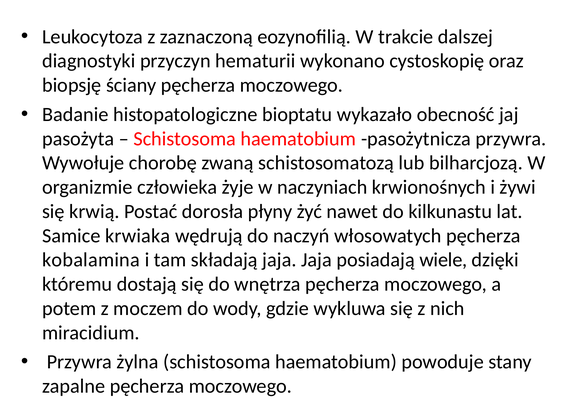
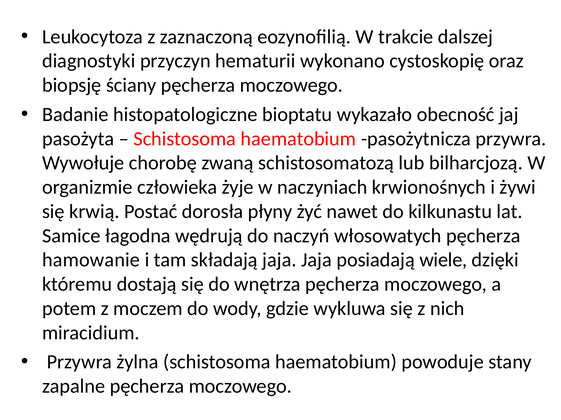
krwiaka: krwiaka -> łagodna
kobalamina: kobalamina -> hamowanie
